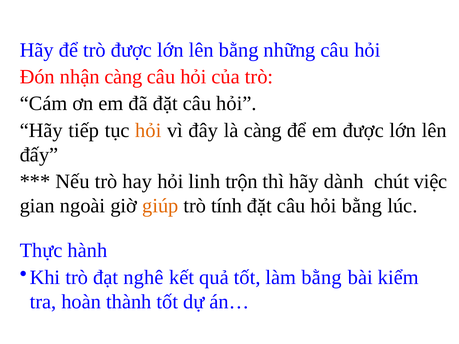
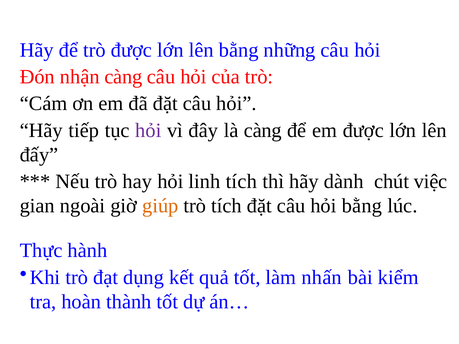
hỏi at (148, 130) colour: orange -> purple
linh trộn: trộn -> tích
trò tính: tính -> tích
nghê: nghê -> dụng
làm bằng: bằng -> nhấn
